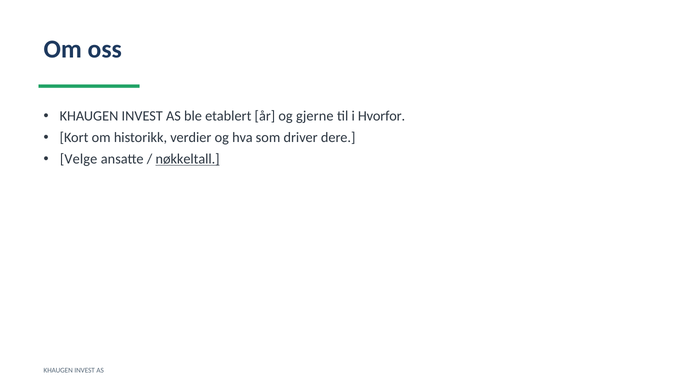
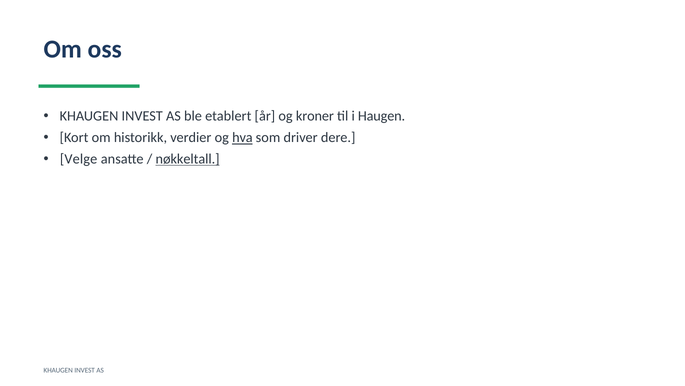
gjerne: gjerne -> kroner
Hvorfor: Hvorfor -> Haugen
hva underline: none -> present
